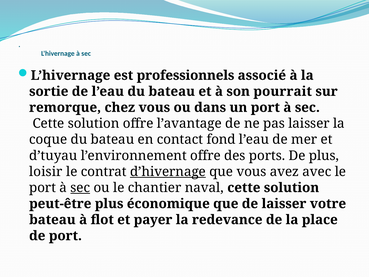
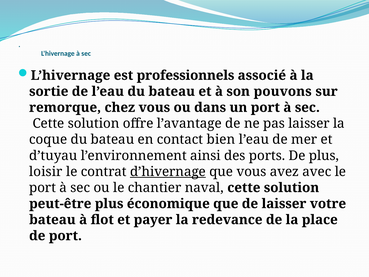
pourrait: pourrait -> pouvons
fond: fond -> bien
l’environnement offre: offre -> ainsi
sec at (80, 188) underline: present -> none
